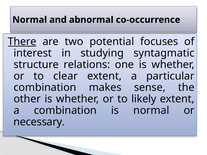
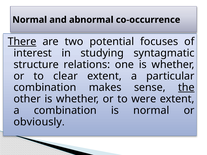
the underline: none -> present
likely: likely -> were
necessary: necessary -> obviously
